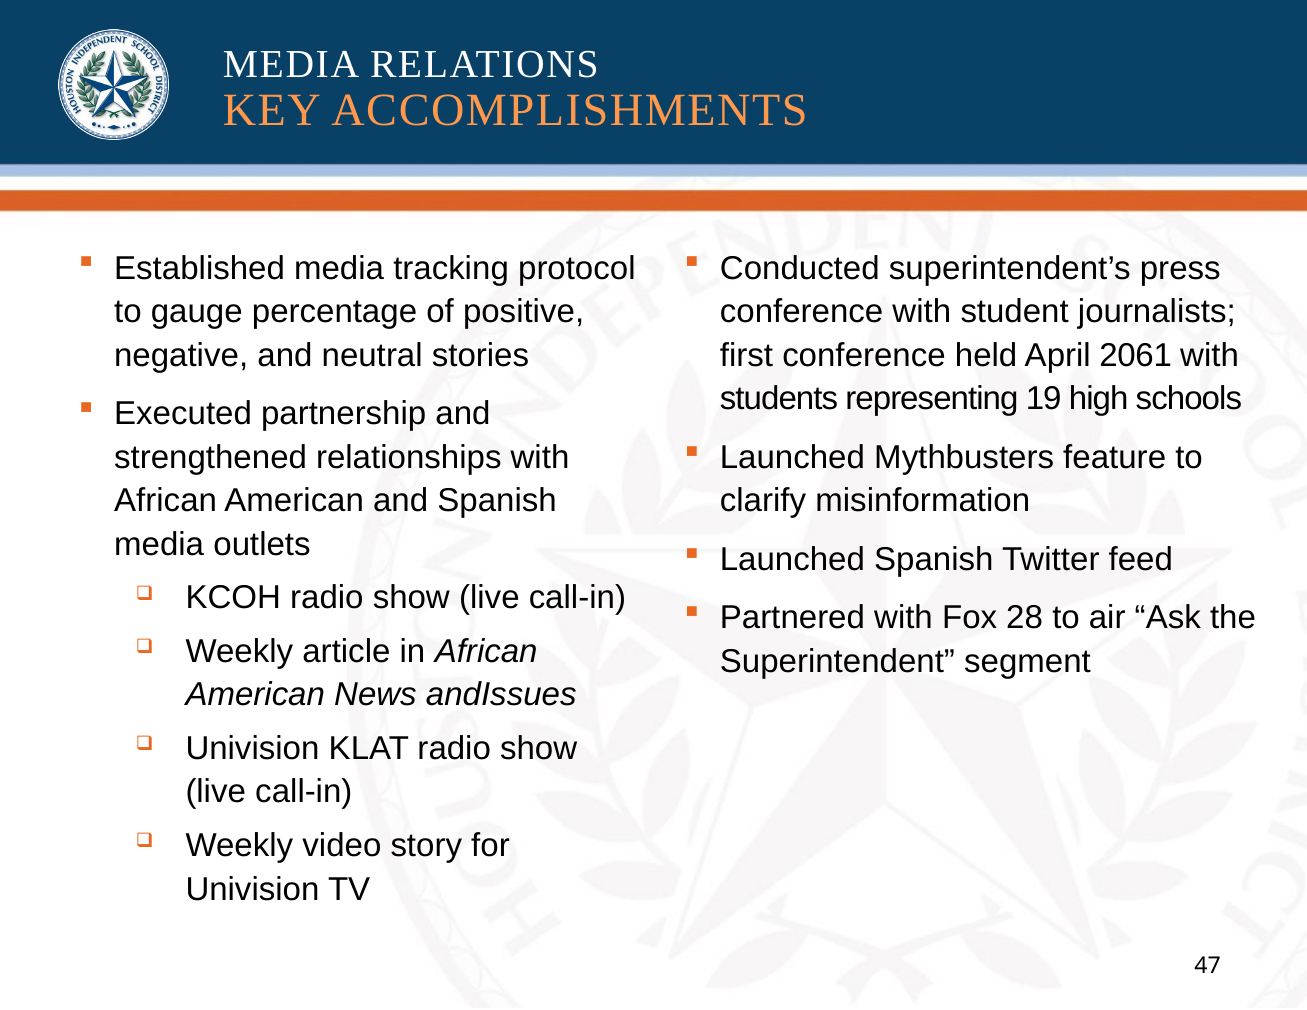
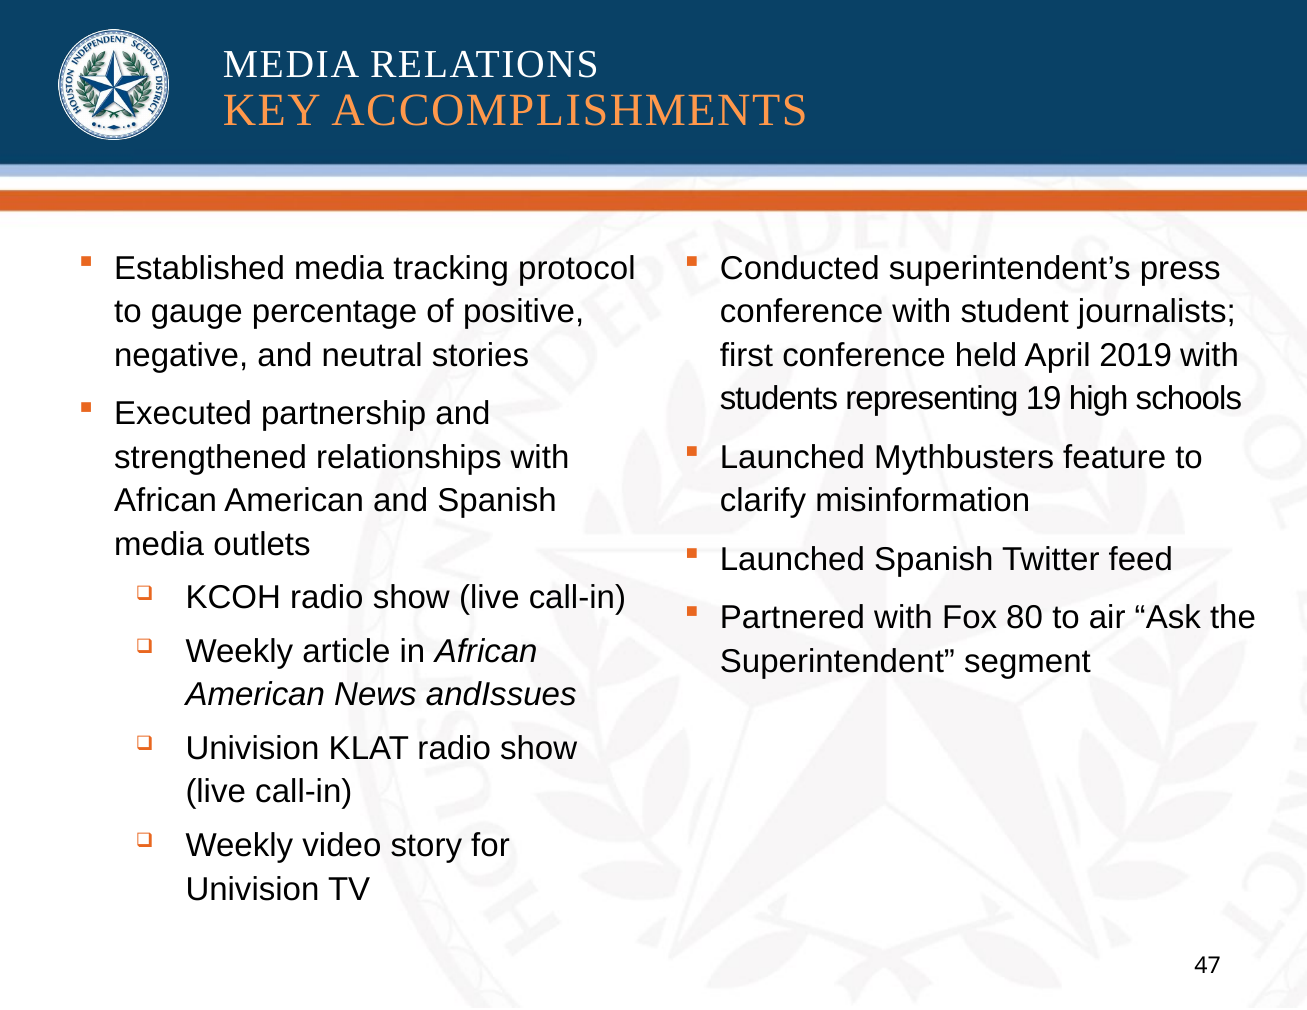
2061: 2061 -> 2019
28: 28 -> 80
